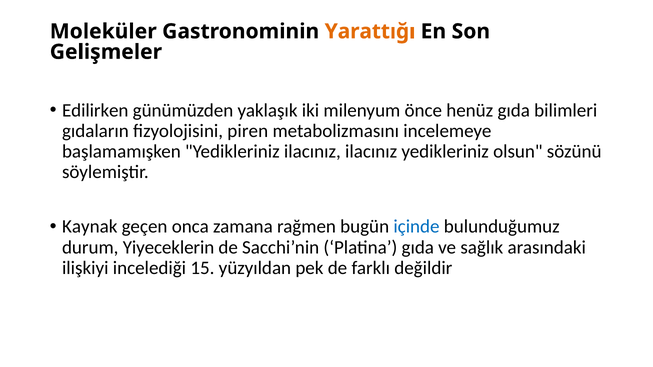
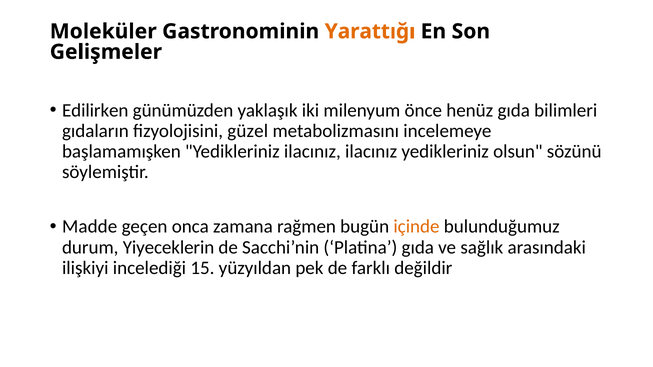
piren: piren -> güzel
Kaynak: Kaynak -> Madde
içinde colour: blue -> orange
